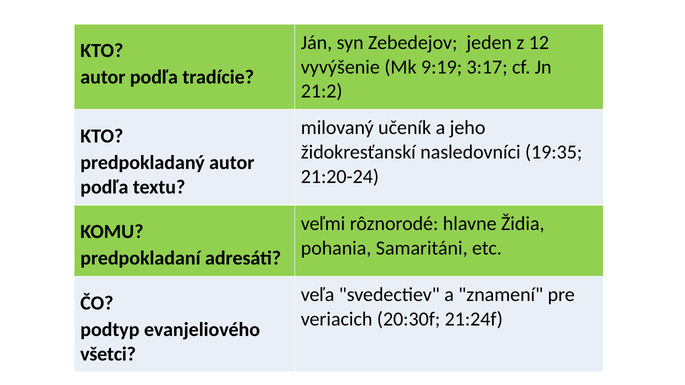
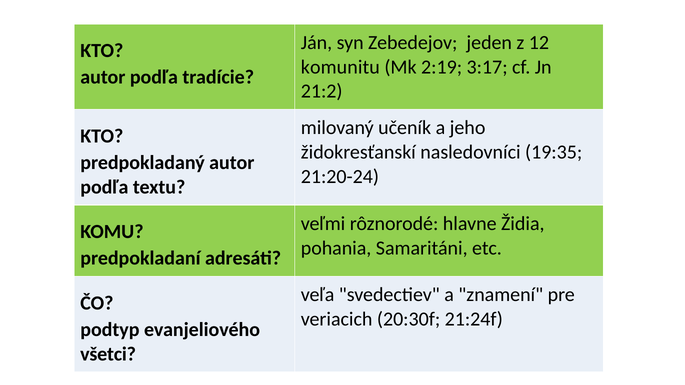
vyvýšenie: vyvýšenie -> komunitu
9:19: 9:19 -> 2:19
